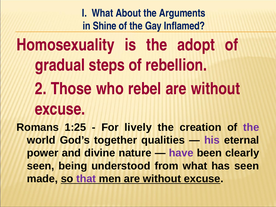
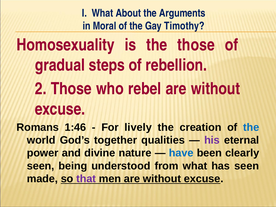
Shine: Shine -> Moral
Inflamed: Inflamed -> Timothy
the adopt: adopt -> those
1:25: 1:25 -> 1:46
the at (251, 127) colour: purple -> blue
have colour: purple -> blue
